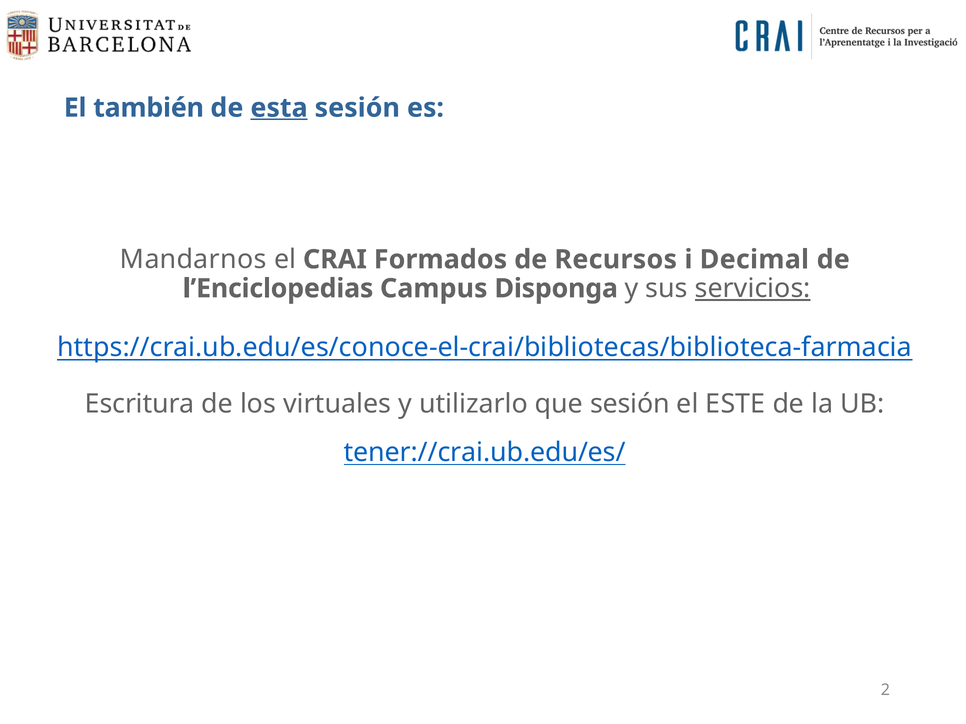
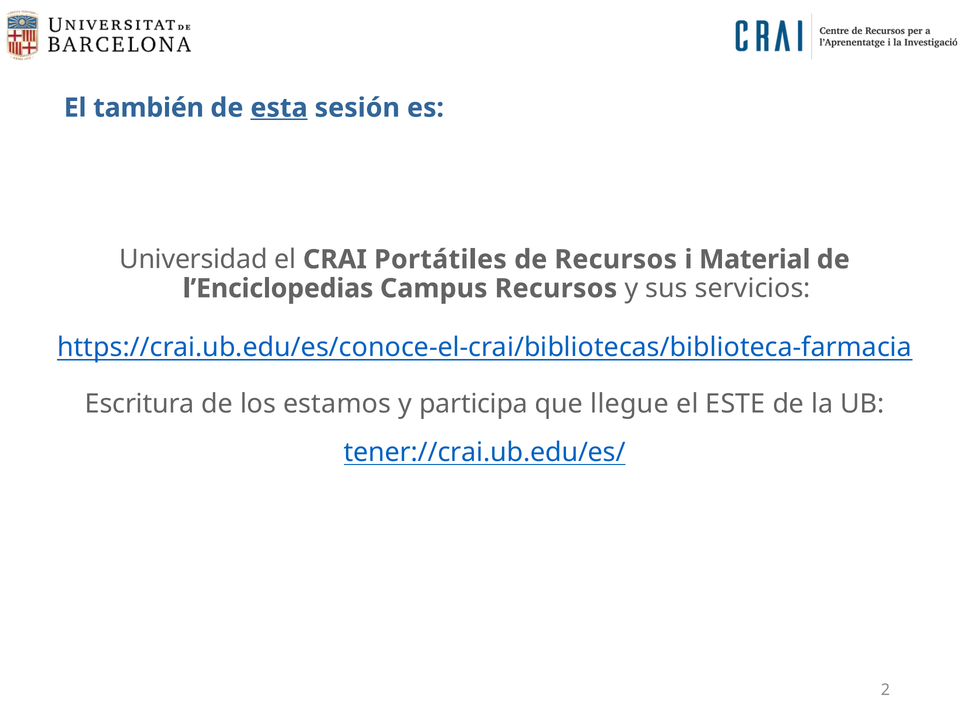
Mandarnos: Mandarnos -> Universidad
Formados: Formados -> Portátiles
Decimal: Decimal -> Material
Campus Disponga: Disponga -> Recursos
servicios underline: present -> none
virtuales: virtuales -> estamos
utilizarlo: utilizarlo -> participa
que sesión: sesión -> llegue
